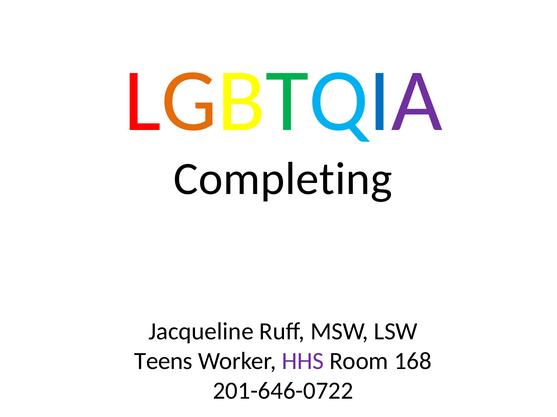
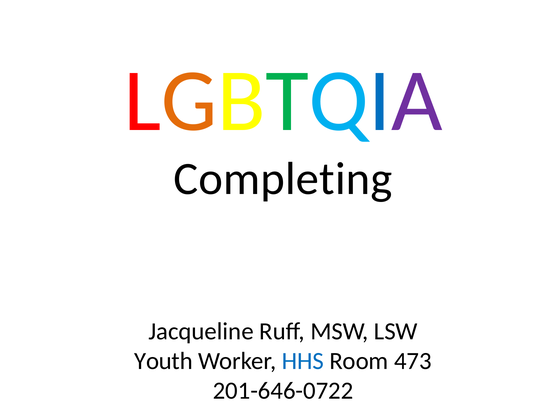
Teens: Teens -> Youth
HHS colour: purple -> blue
168: 168 -> 473
